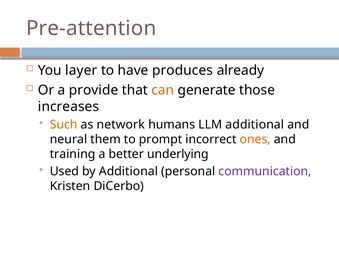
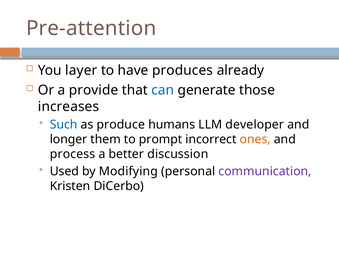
can colour: orange -> blue
Such colour: orange -> blue
network: network -> produce
LLM additional: additional -> developer
neural: neural -> longer
training: training -> process
underlying: underlying -> discussion
by Additional: Additional -> Modifying
